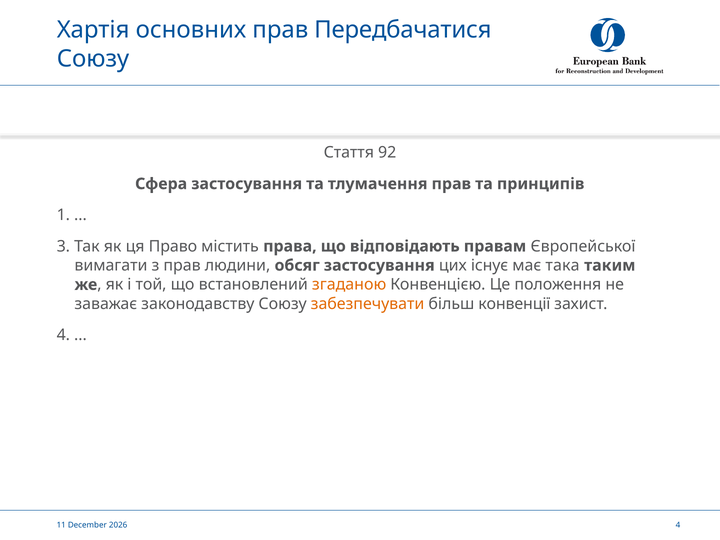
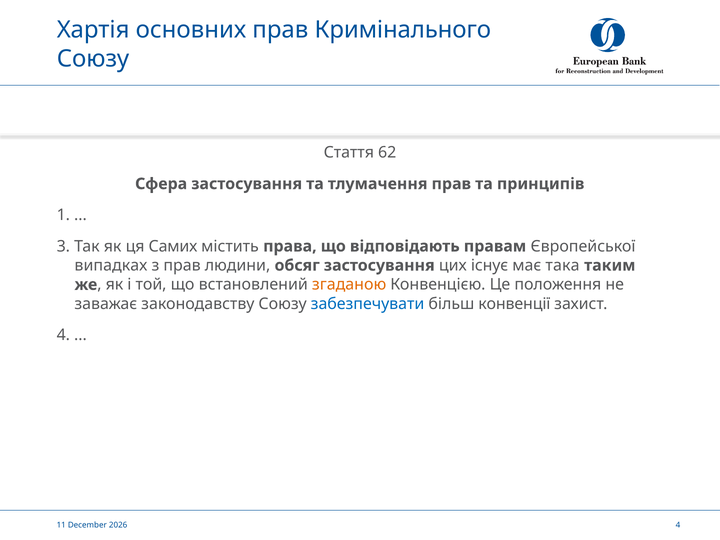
Передбачатися: Передбачатися -> Кримінального
92: 92 -> 62
Право: Право -> Самих
вимагати: вимагати -> випадках
забезпечувати colour: orange -> blue
